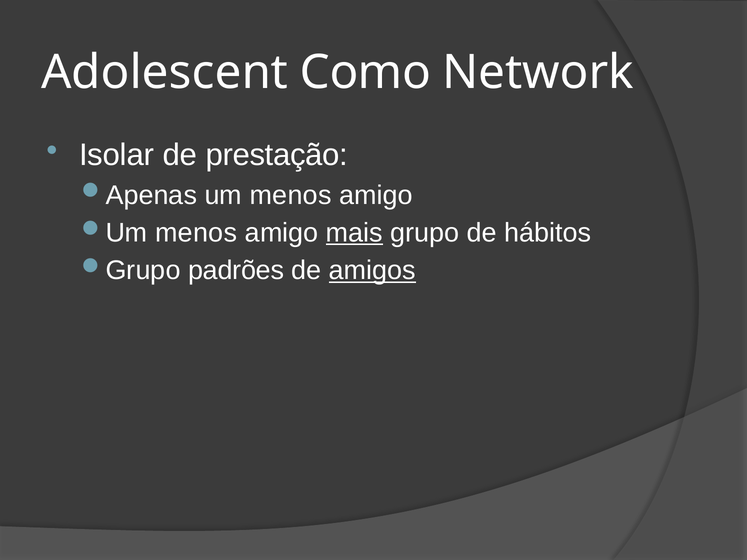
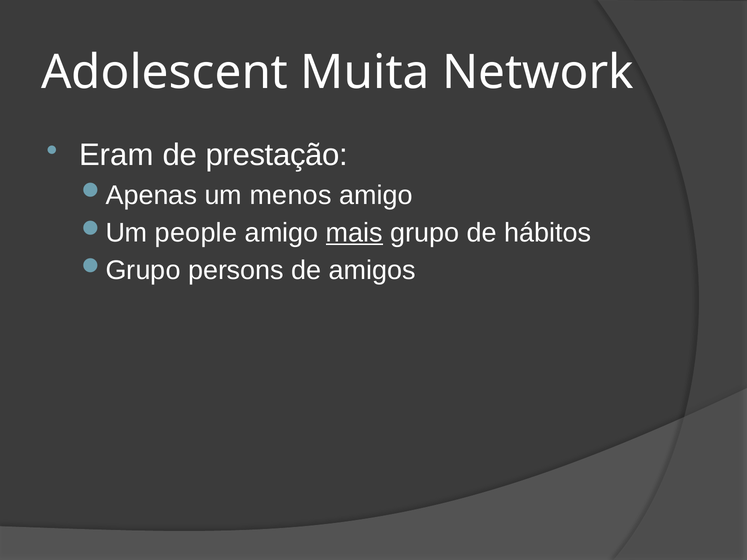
Como: Como -> Muita
Isolar: Isolar -> Eram
menos at (196, 233): menos -> people
padrões: padrões -> persons
amigos underline: present -> none
